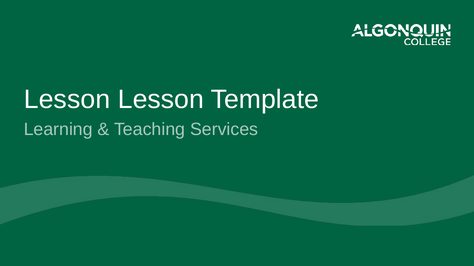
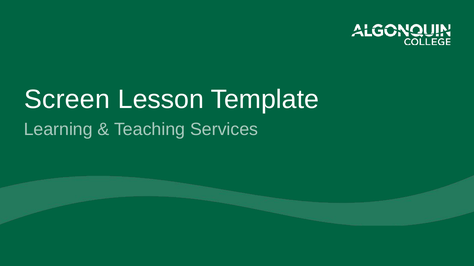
Lesson at (67, 100): Lesson -> Screen
